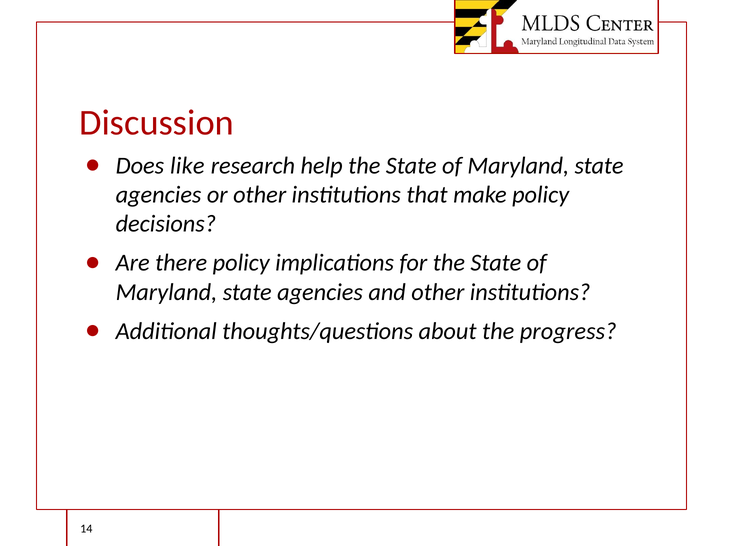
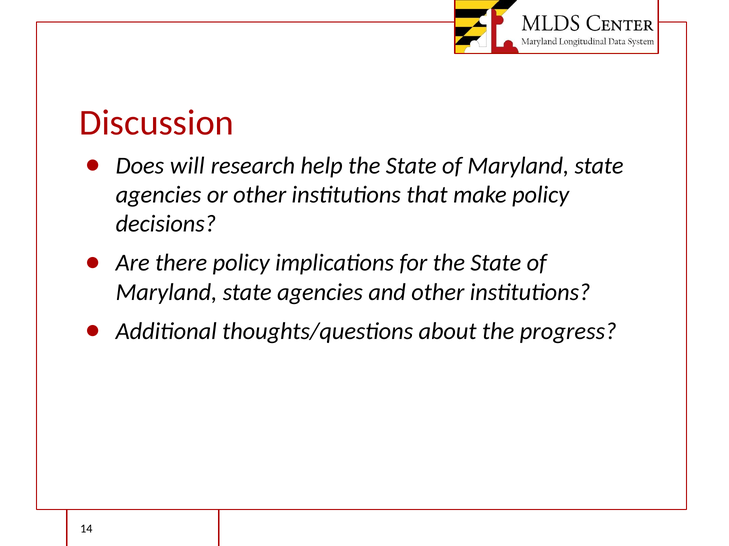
like: like -> will
